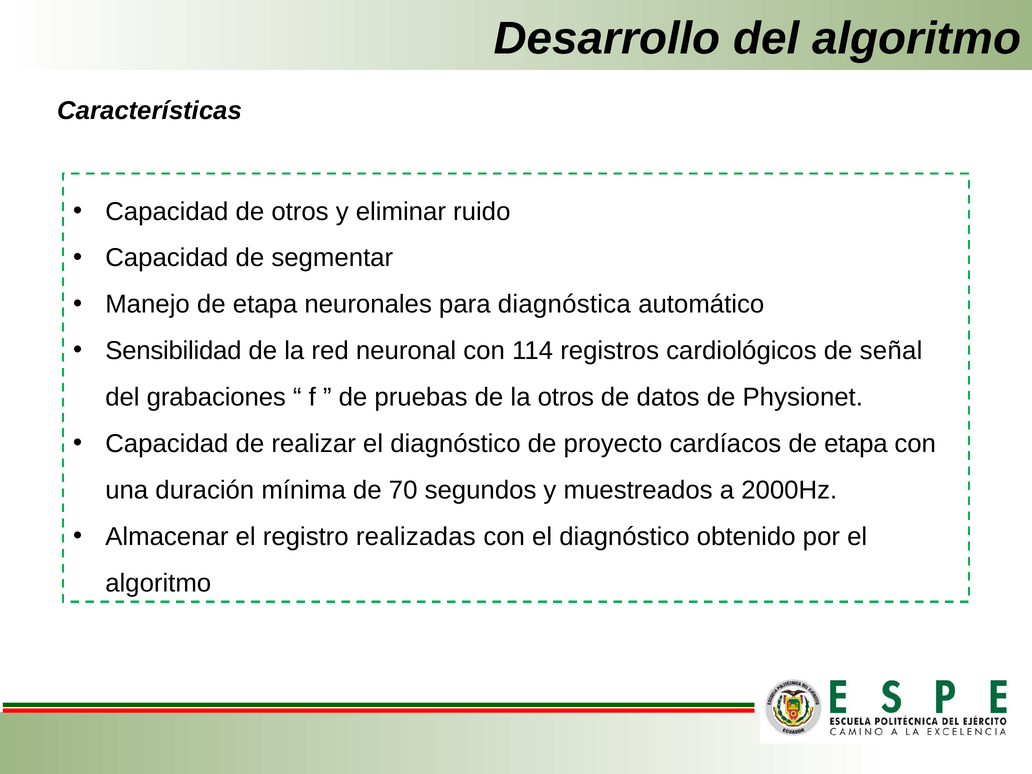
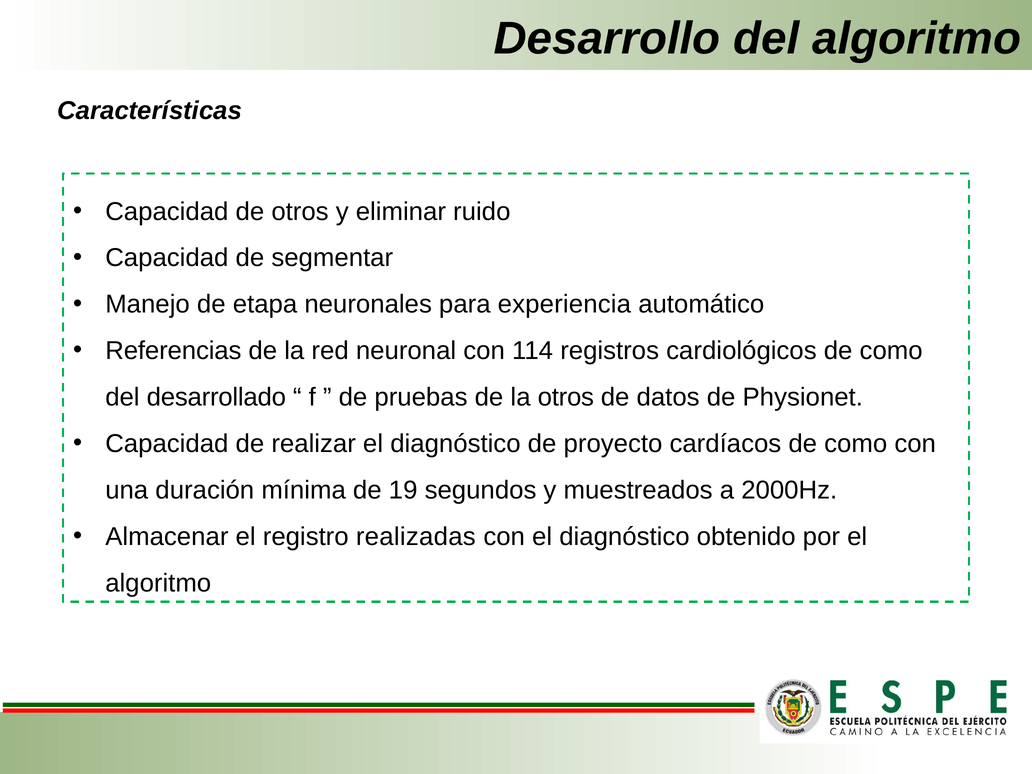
diagnóstica: diagnóstica -> experiencia
Sensibilidad: Sensibilidad -> Referencias
cardiológicos de señal: señal -> como
grabaciones: grabaciones -> desarrollado
cardíacos de etapa: etapa -> como
70: 70 -> 19
